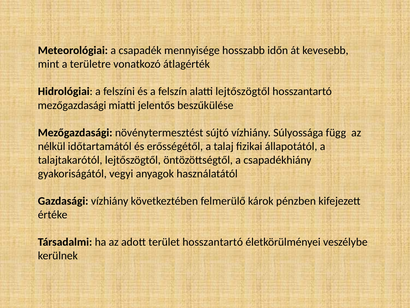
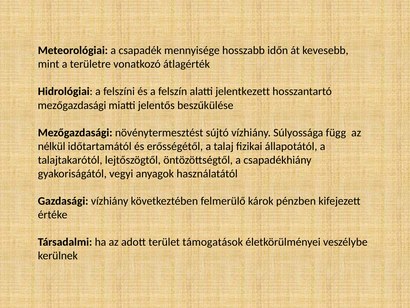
alatti lejtőszögtől: lejtőszögtől -> jelentkezett
terület hosszantartó: hosszantartó -> támogatások
